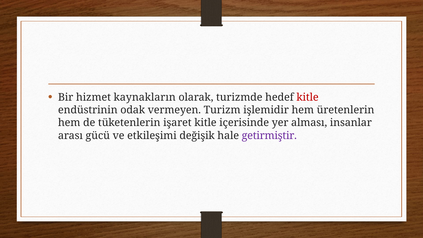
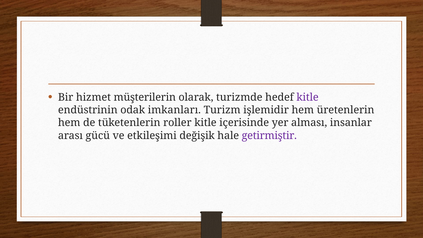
kaynakların: kaynakların -> müşterilerin
kitle at (308, 97) colour: red -> purple
vermeyen: vermeyen -> imkanları
işaret: işaret -> roller
